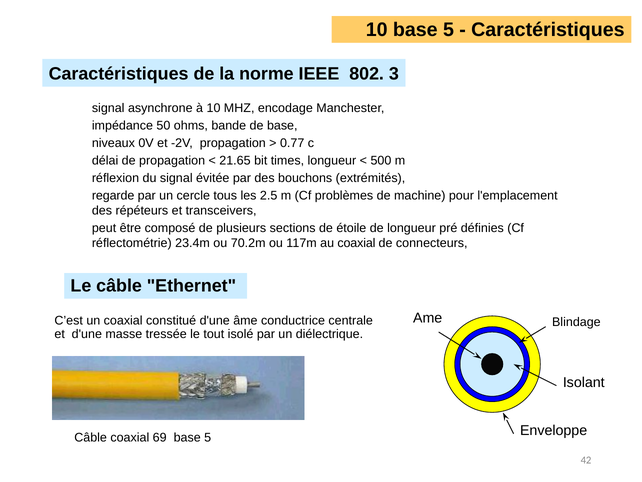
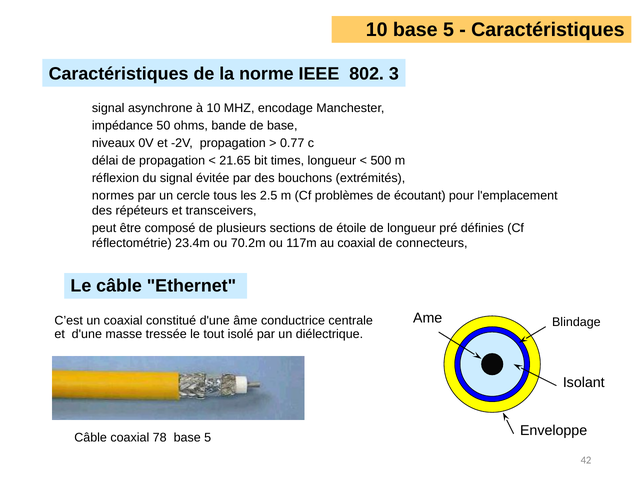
regarde: regarde -> normes
machine: machine -> écoutant
69: 69 -> 78
